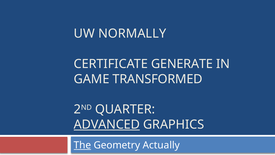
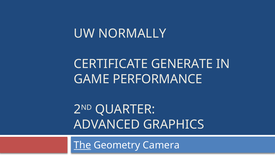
TRANSFORMED: TRANSFORMED -> PERFORMANCE
ADVANCED underline: present -> none
Actually: Actually -> Camera
